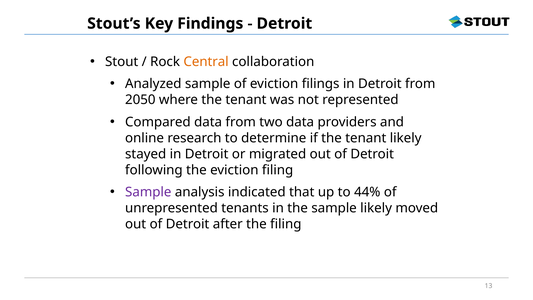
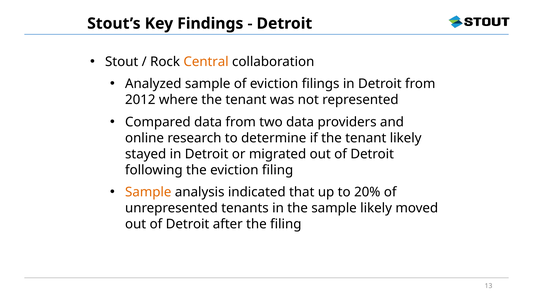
2050: 2050 -> 2012
Sample at (148, 192) colour: purple -> orange
44%: 44% -> 20%
